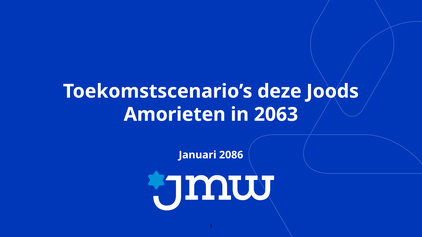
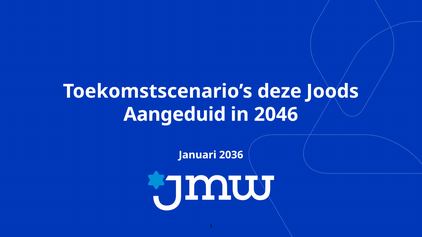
Amorieten: Amorieten -> Aangeduid
2063: 2063 -> 2046
2086: 2086 -> 2036
